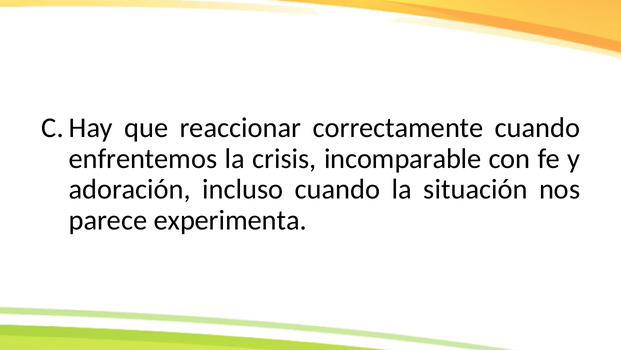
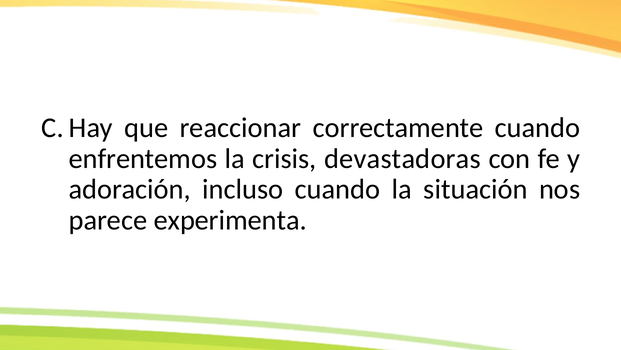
incomparable: incomparable -> devastadoras
